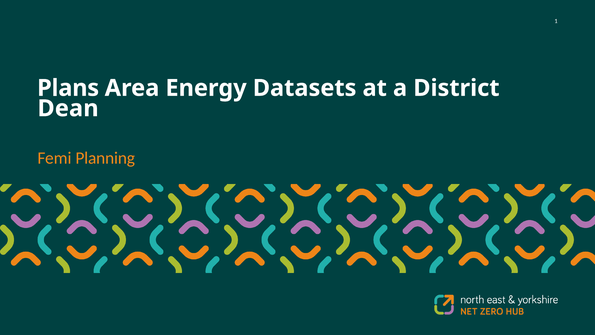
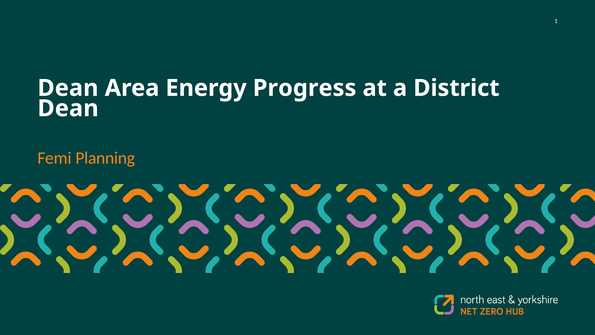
Plans at (68, 88): Plans -> Dean
Datasets: Datasets -> Progress
